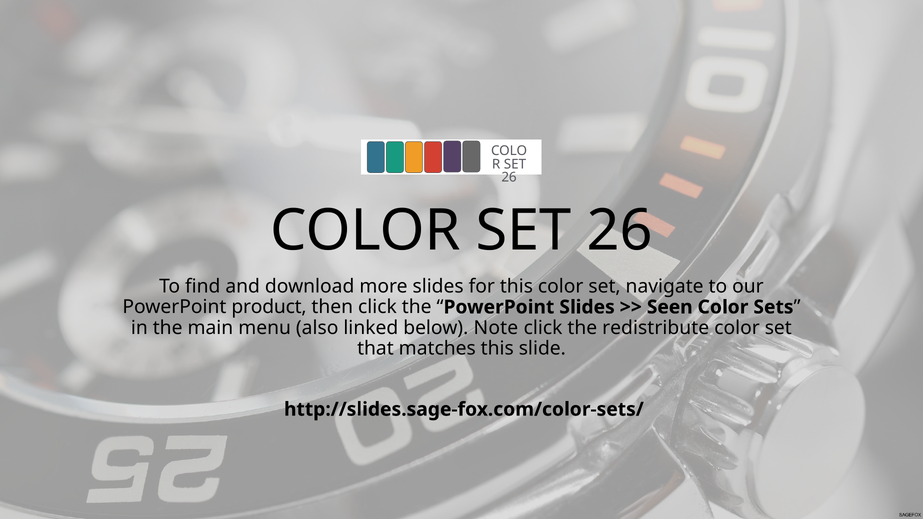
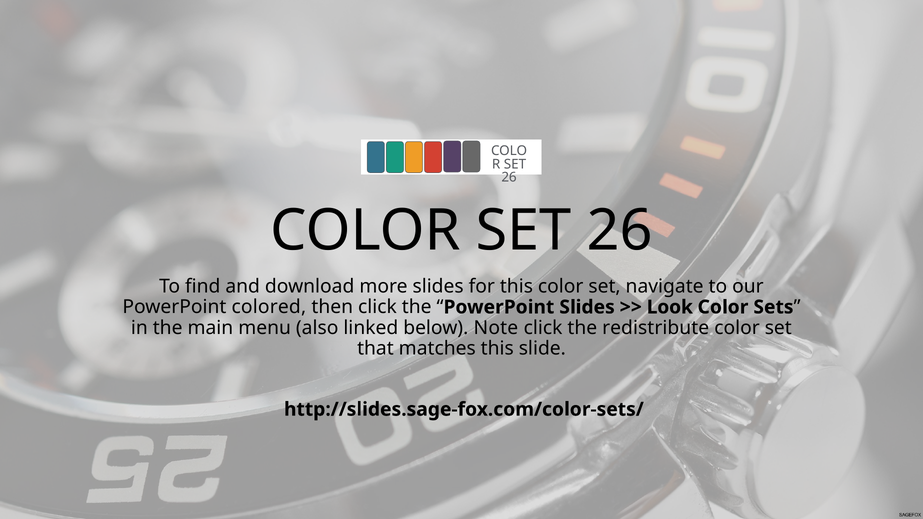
product: product -> colored
Seen: Seen -> Look
